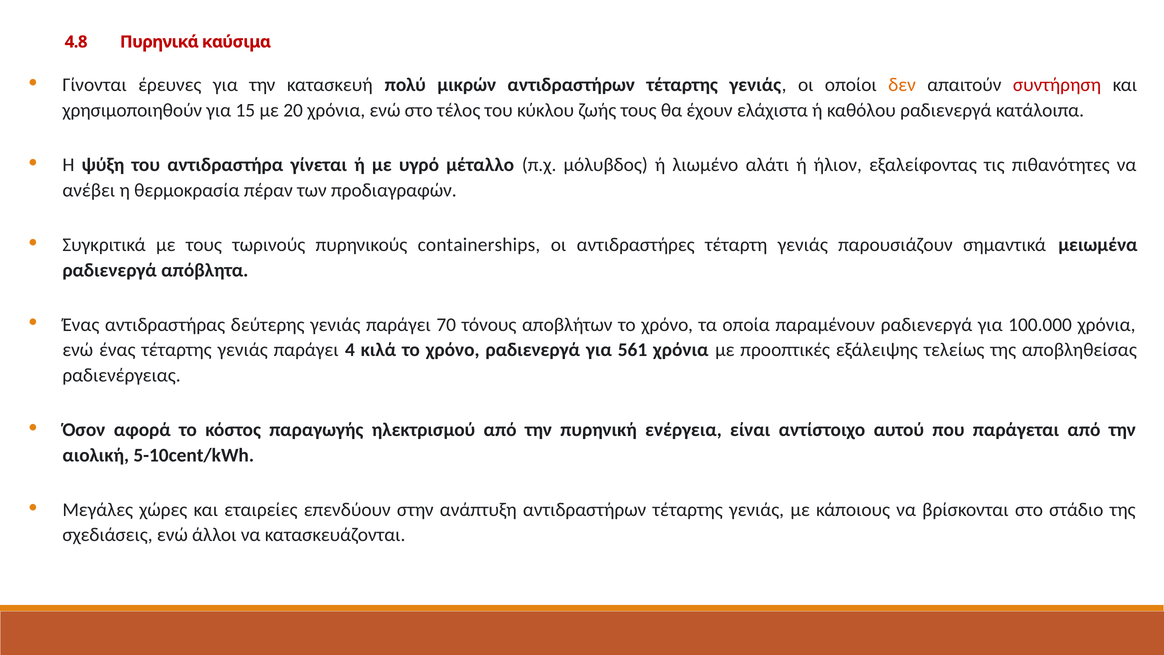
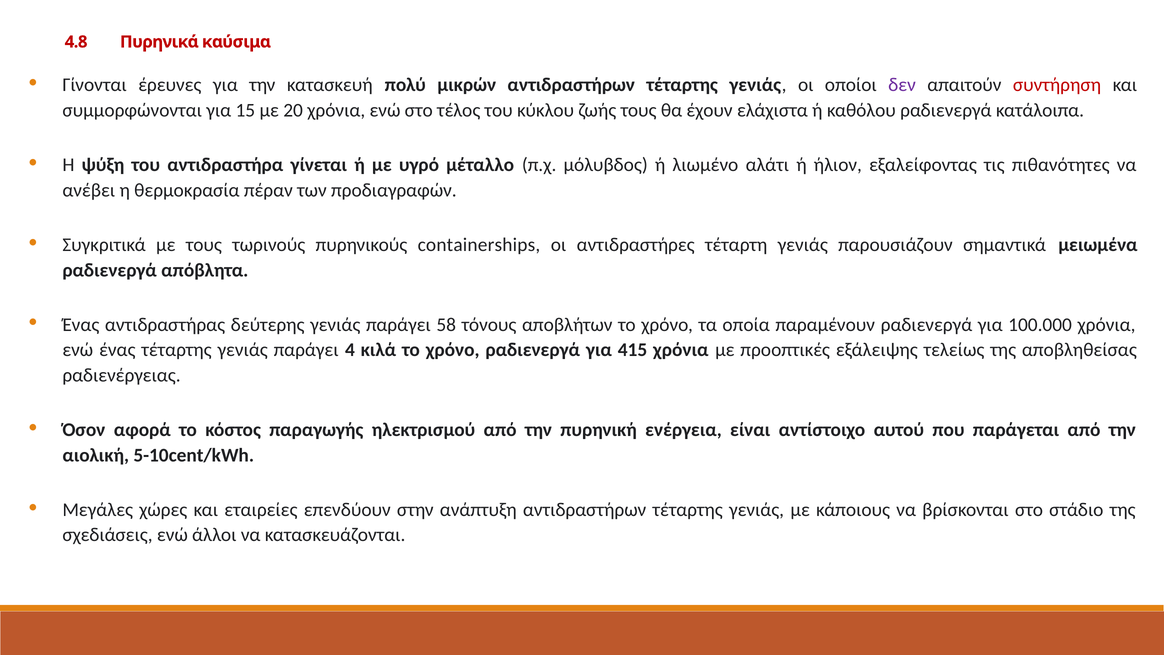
δεν colour: orange -> purple
χρησιμοποιηθούν: χρησιμοποιηθούν -> συμμορφώνονται
70: 70 -> 58
561: 561 -> 415
